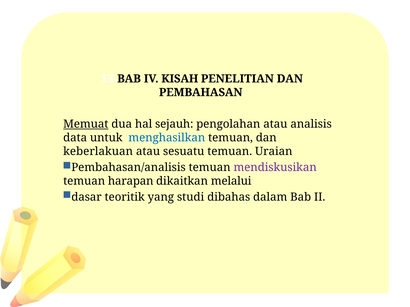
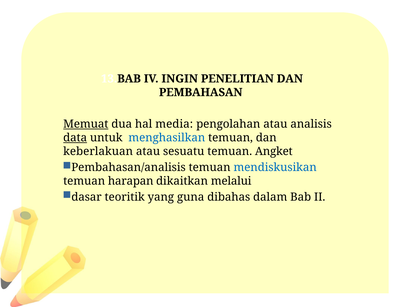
KISAH: KISAH -> INGIN
sejauh: sejauh -> media
data underline: none -> present
Uraian: Uraian -> Angket
mendiskusikan colour: purple -> blue
studi: studi -> guna
